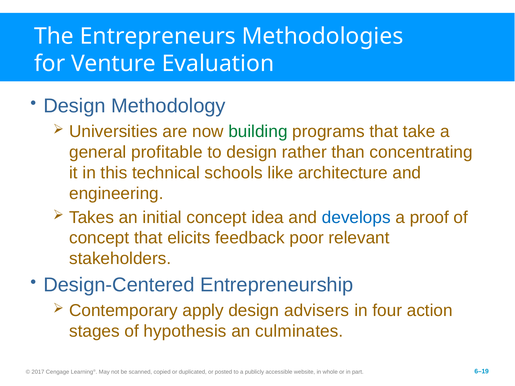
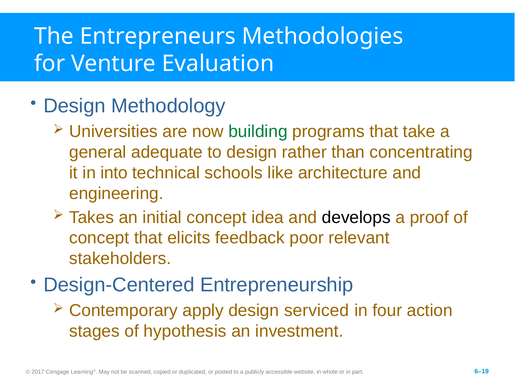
profitable: profitable -> adequate
this: this -> into
develops colour: blue -> black
advisers: advisers -> serviced
culminates: culminates -> investment
